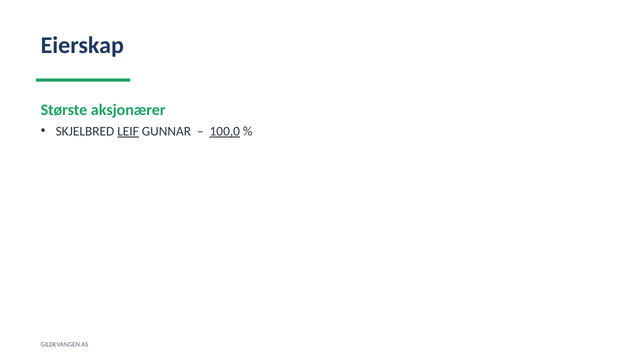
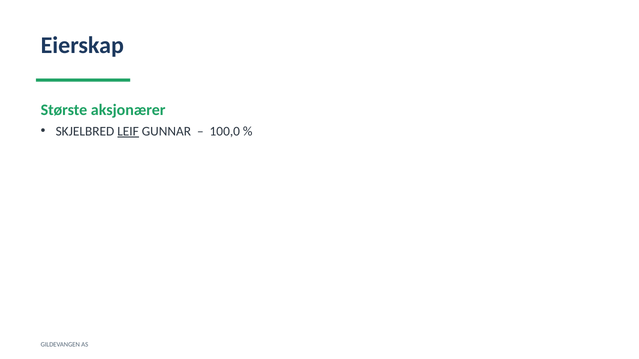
100,0 underline: present -> none
